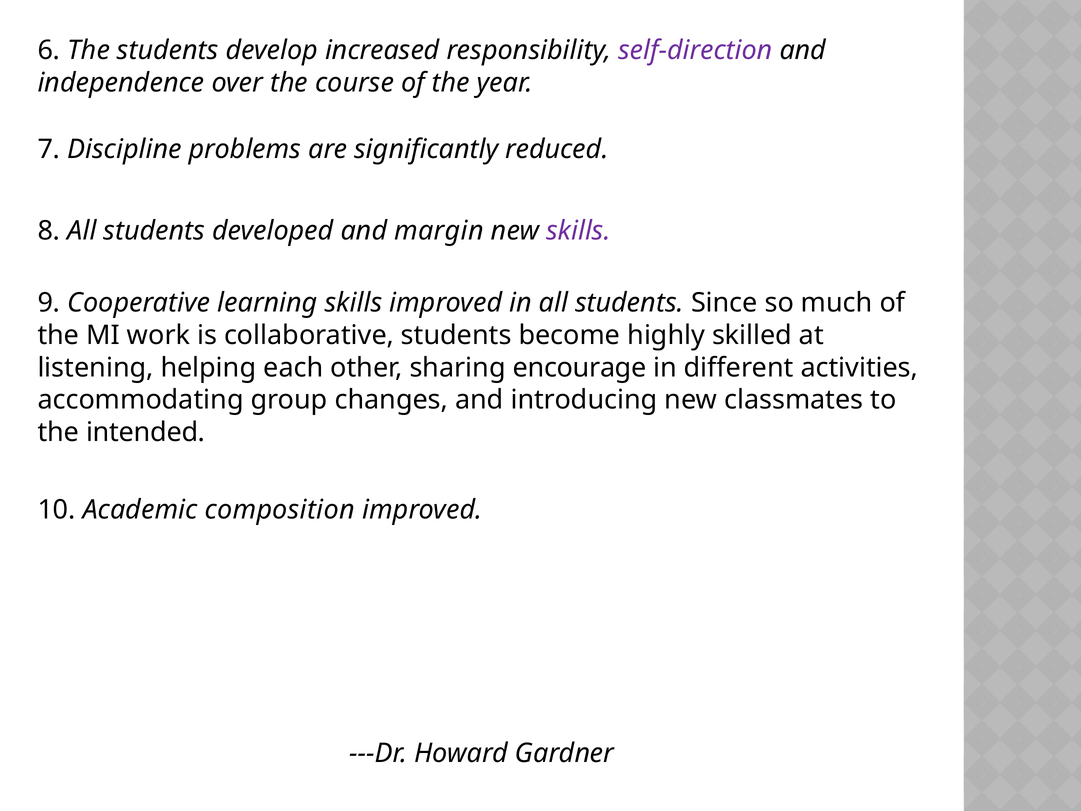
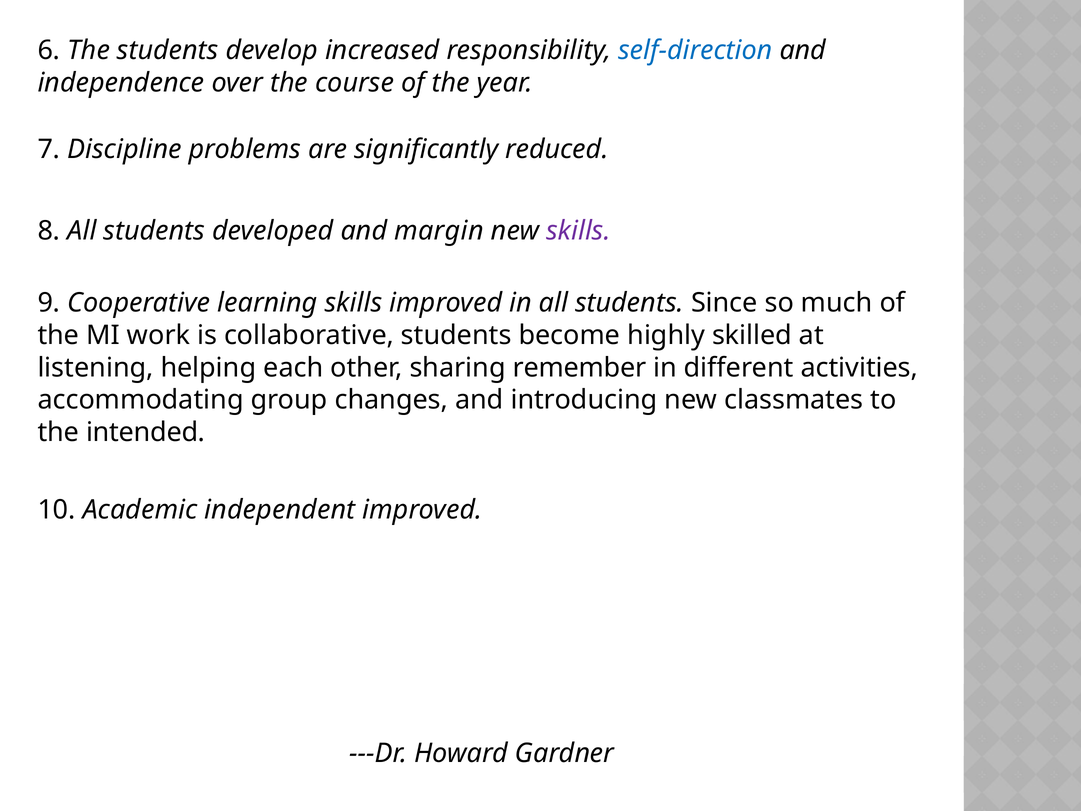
self-direction colour: purple -> blue
encourage: encourage -> remember
composition: composition -> independent
